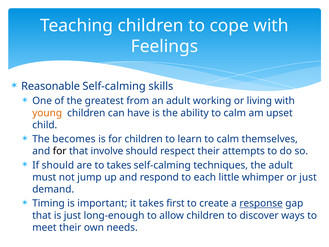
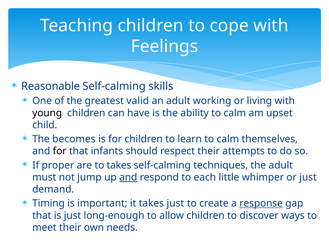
from: from -> valid
young colour: orange -> black
involve: involve -> infants
If should: should -> proper
and at (128, 177) underline: none -> present
takes first: first -> just
